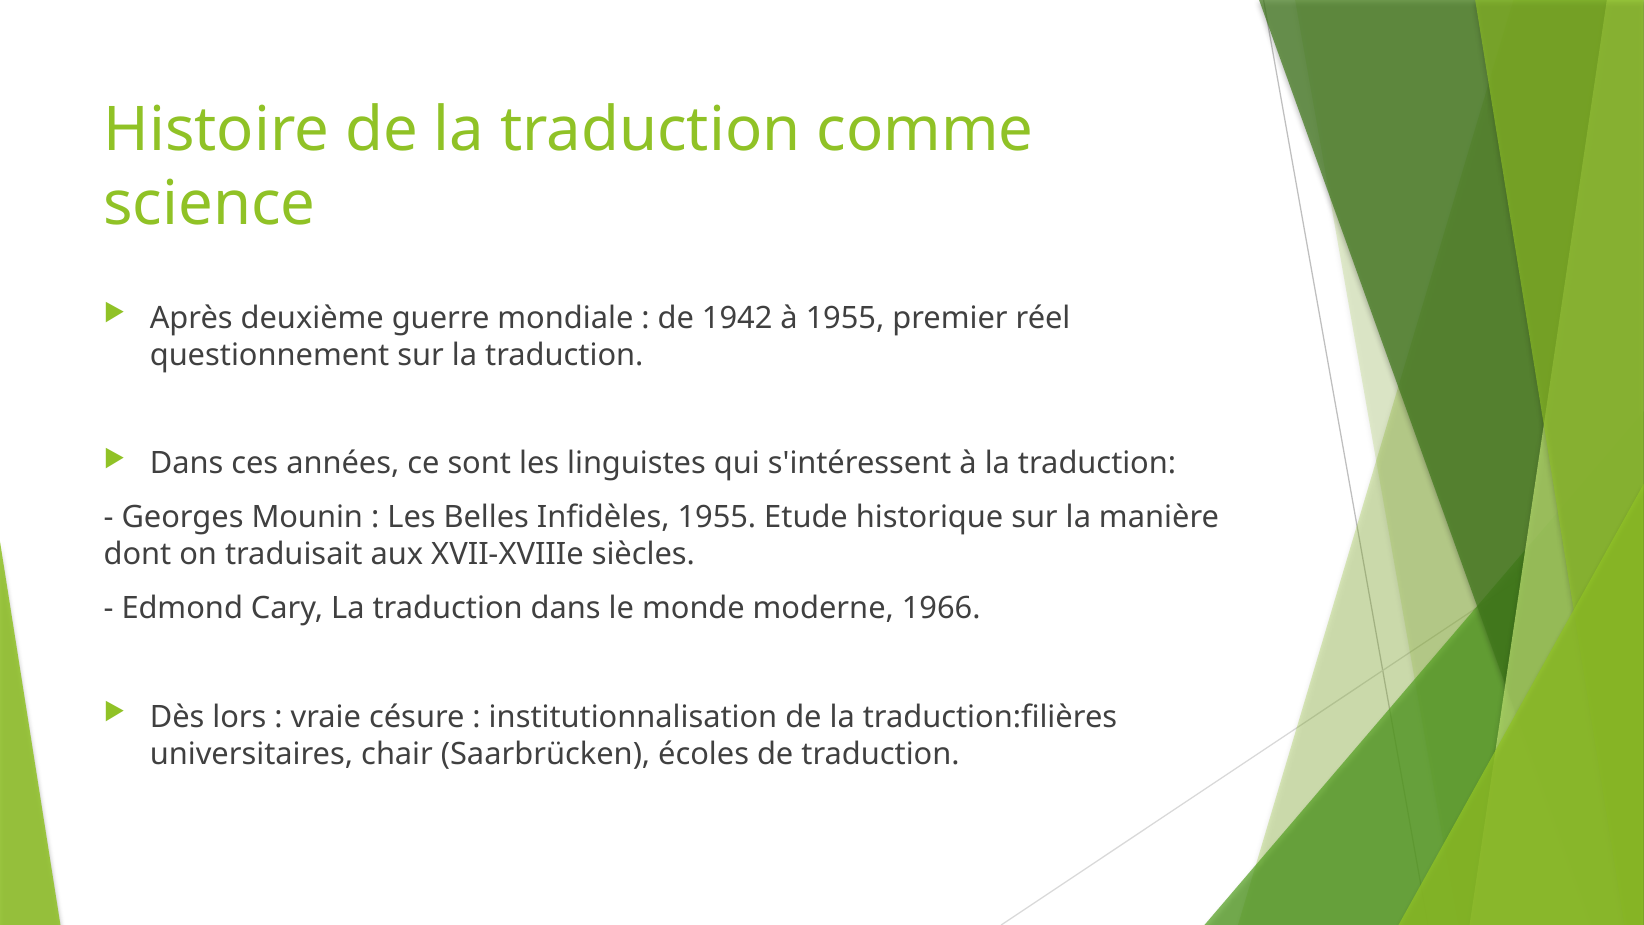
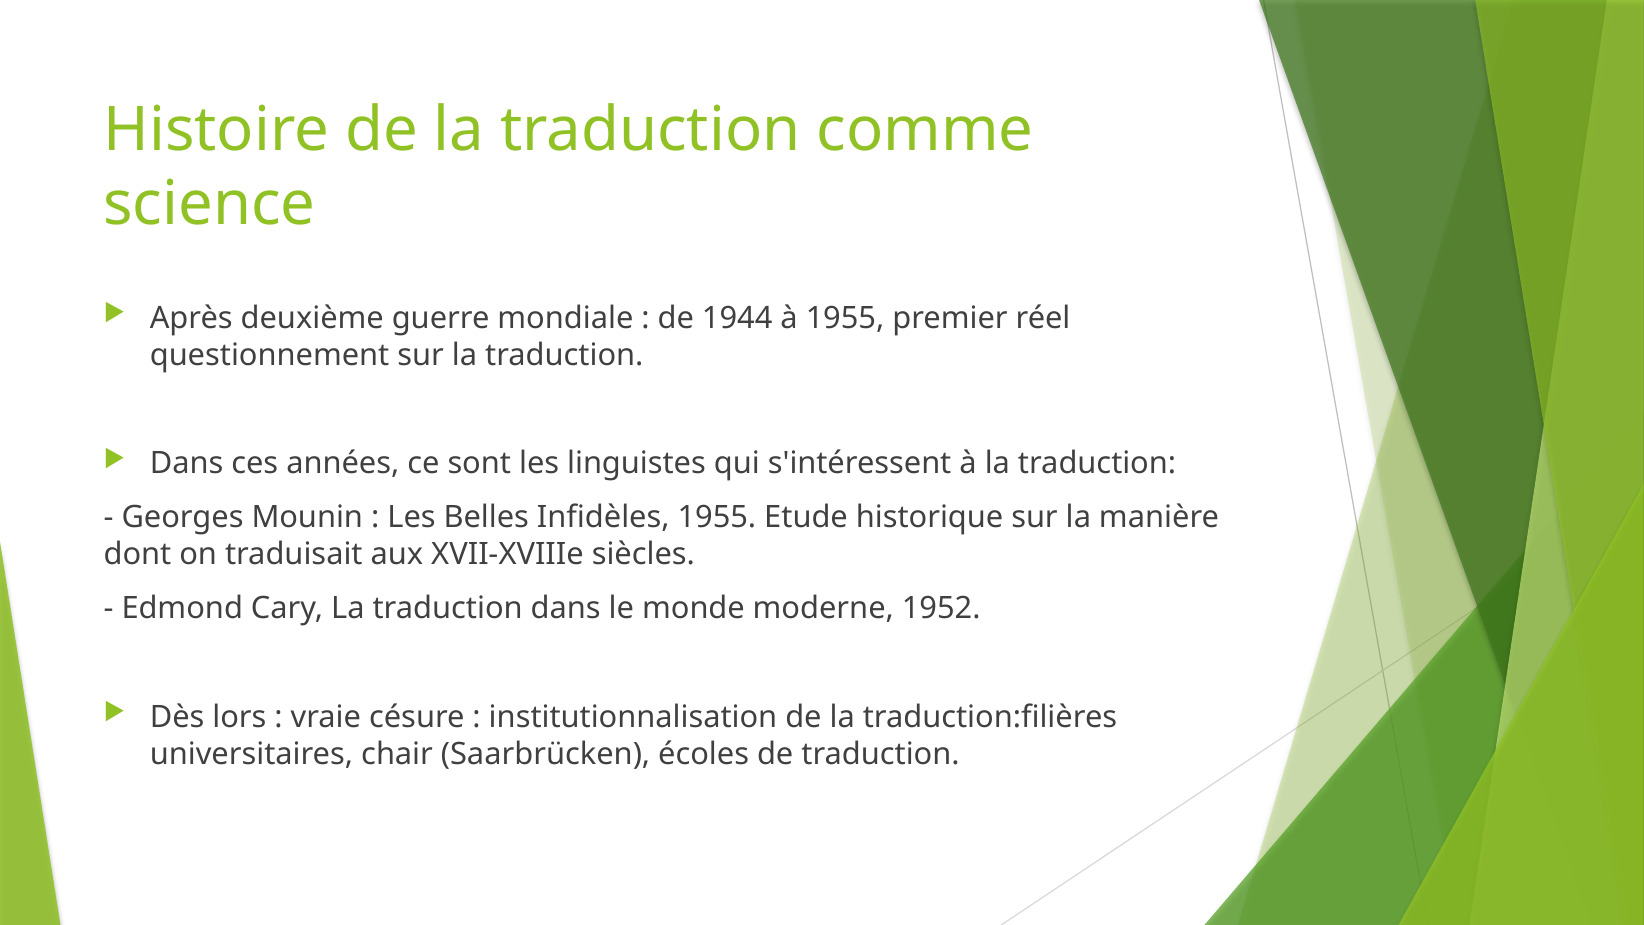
1942: 1942 -> 1944
1966: 1966 -> 1952
